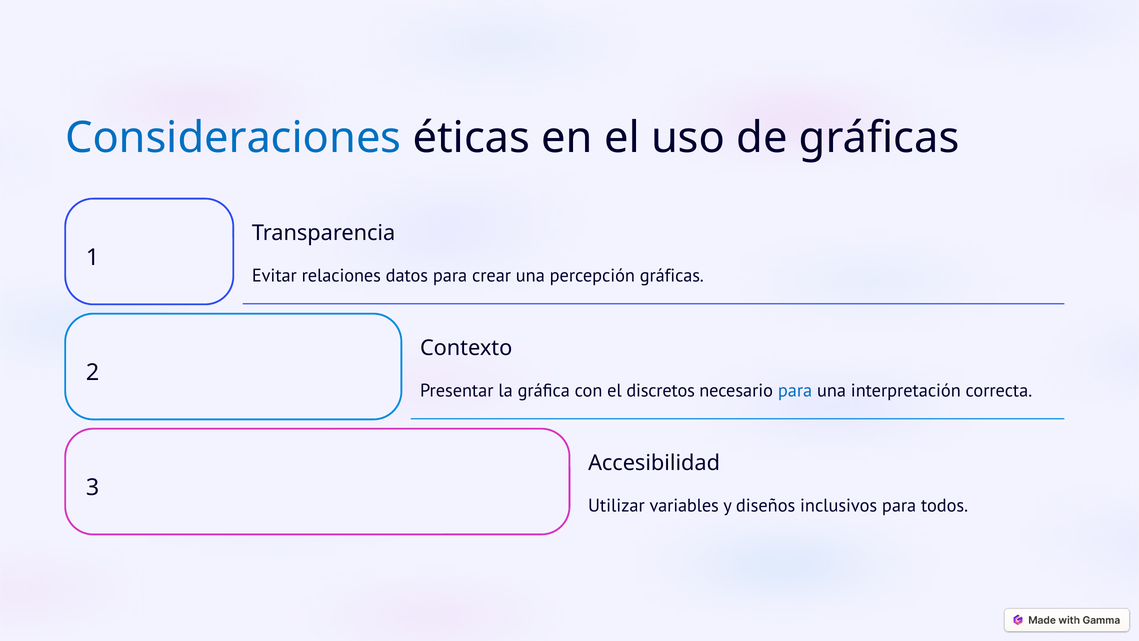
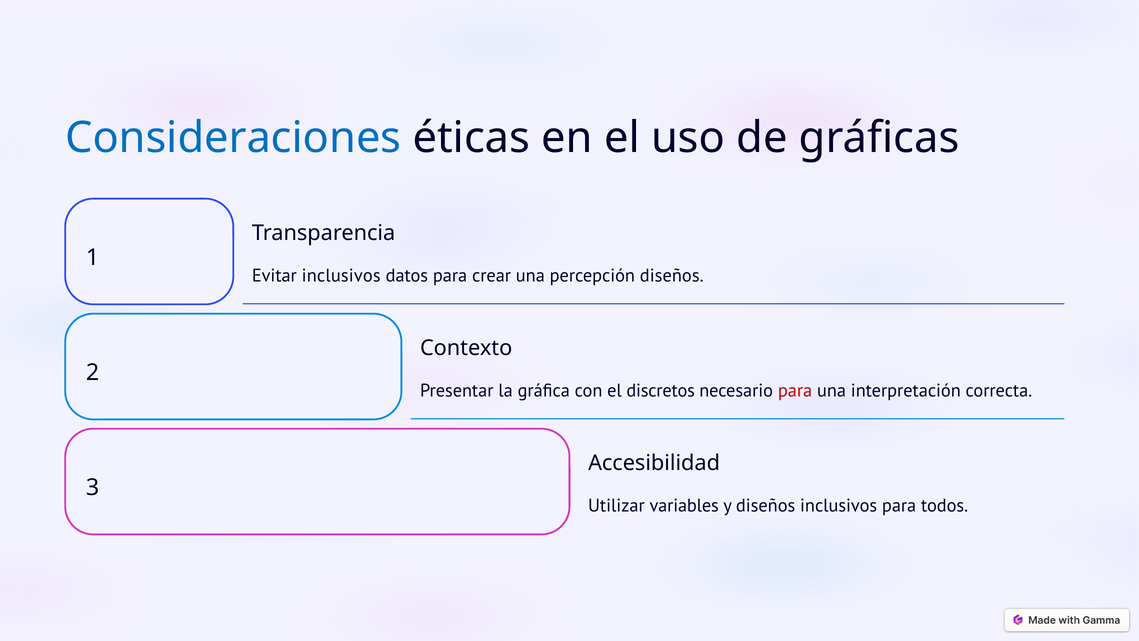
Evitar relaciones: relaciones -> inclusivos
percepción gráficas: gráficas -> diseños
para at (795, 391) colour: blue -> red
